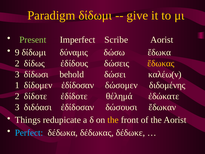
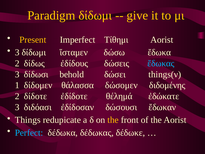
Present colour: light green -> yellow
Scribe: Scribe -> Τίθημι
9 at (17, 52): 9 -> 3
δύναμις: δύναμις -> ἵσταμεν
ἔδωκας colour: yellow -> light blue
καλέω(ν: καλέω(ν -> things(ν
δίδομεν ἐδίδοσαν: ἐδίδοσαν -> θάλασσα
